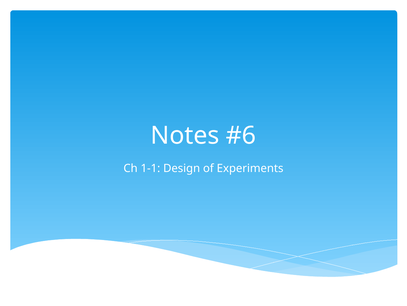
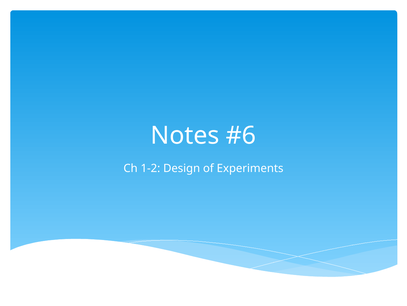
1-1: 1-1 -> 1-2
